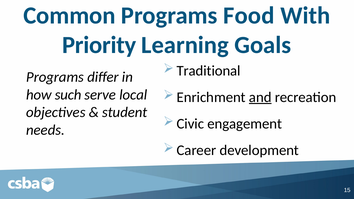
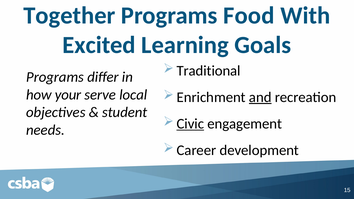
Common: Common -> Together
Priority: Priority -> Excited
such: such -> your
Civic underline: none -> present
